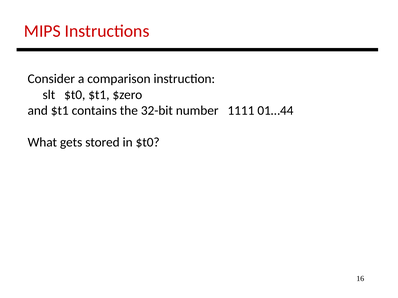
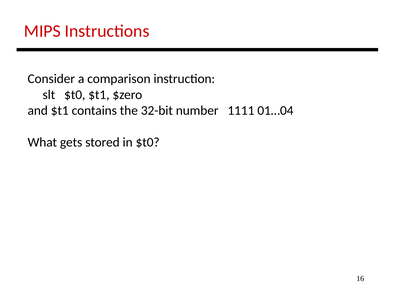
01…44: 01…44 -> 01…04
